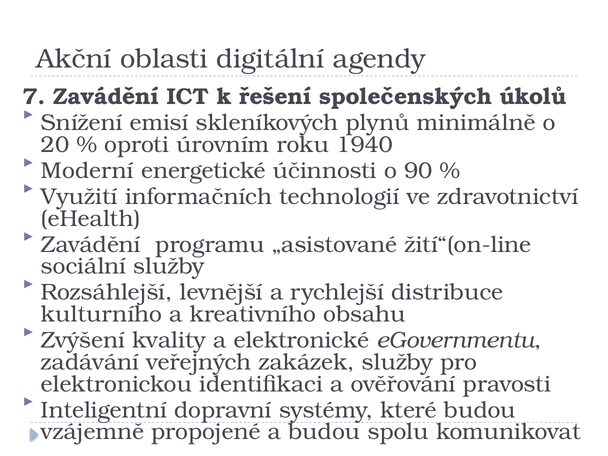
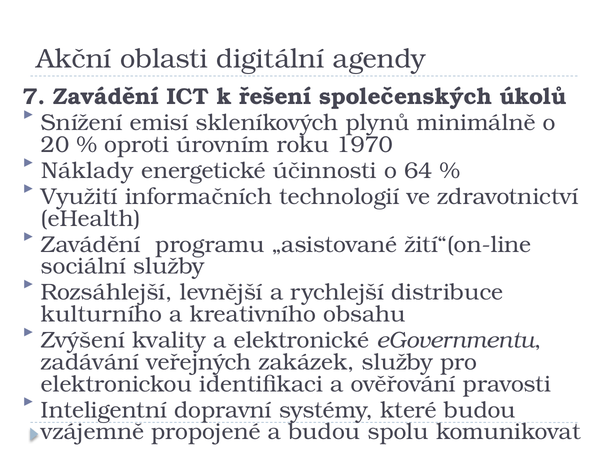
1940: 1940 -> 1970
Moderní: Moderní -> Náklady
90: 90 -> 64
